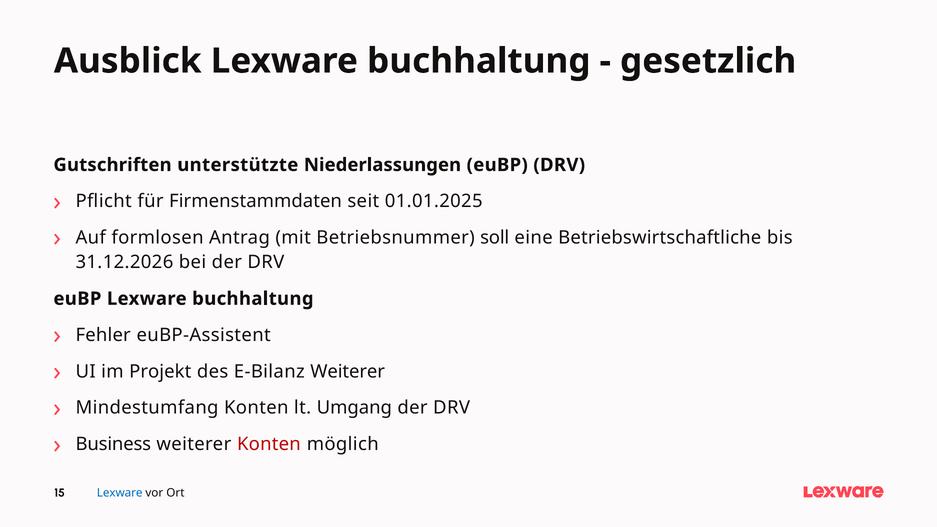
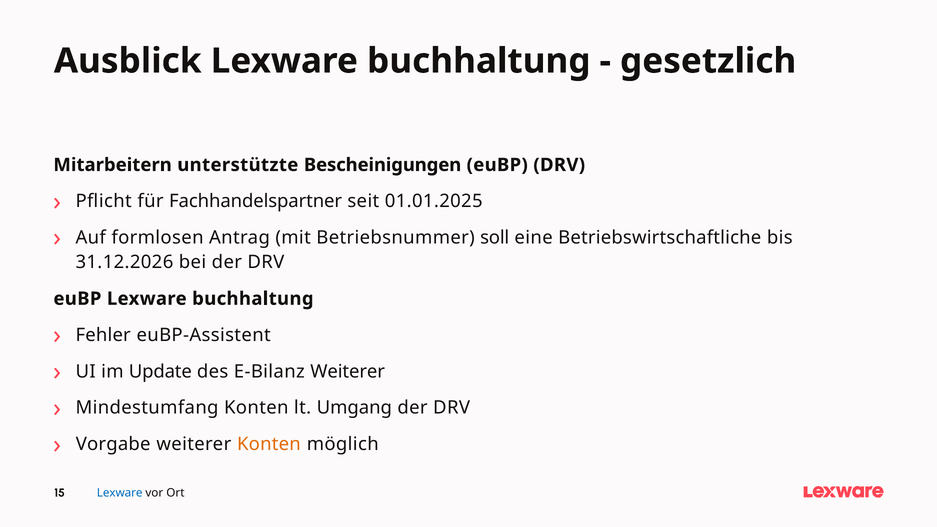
Gutschriften: Gutschriften -> Mitarbeitern
Niederlassungen: Niederlassungen -> Bescheinigungen
Firmenstammdaten: Firmenstammdaten -> Fachhandelspartner
Projekt: Projekt -> Update
Business: Business -> Vorgabe
Konten at (269, 444) colour: red -> orange
